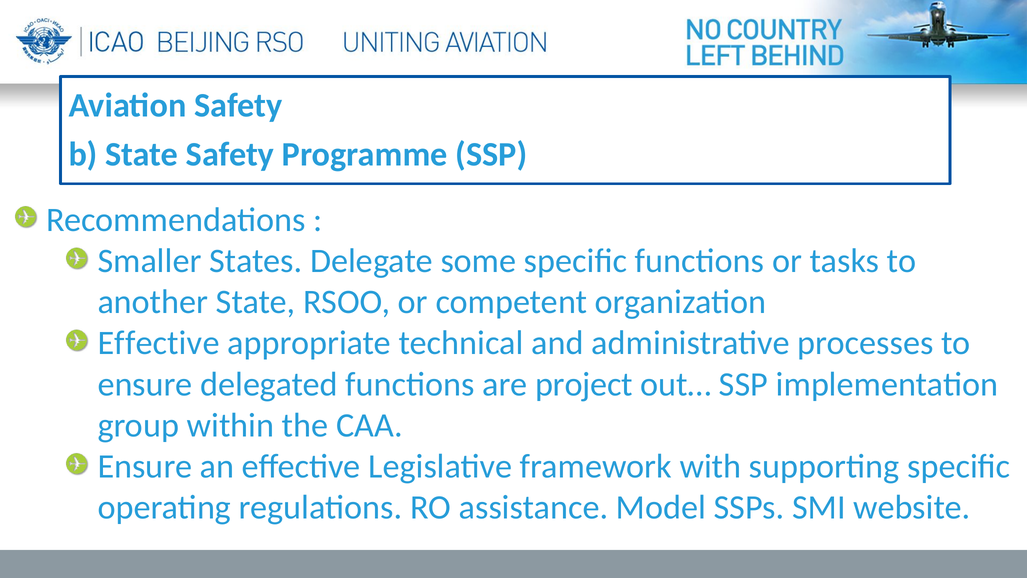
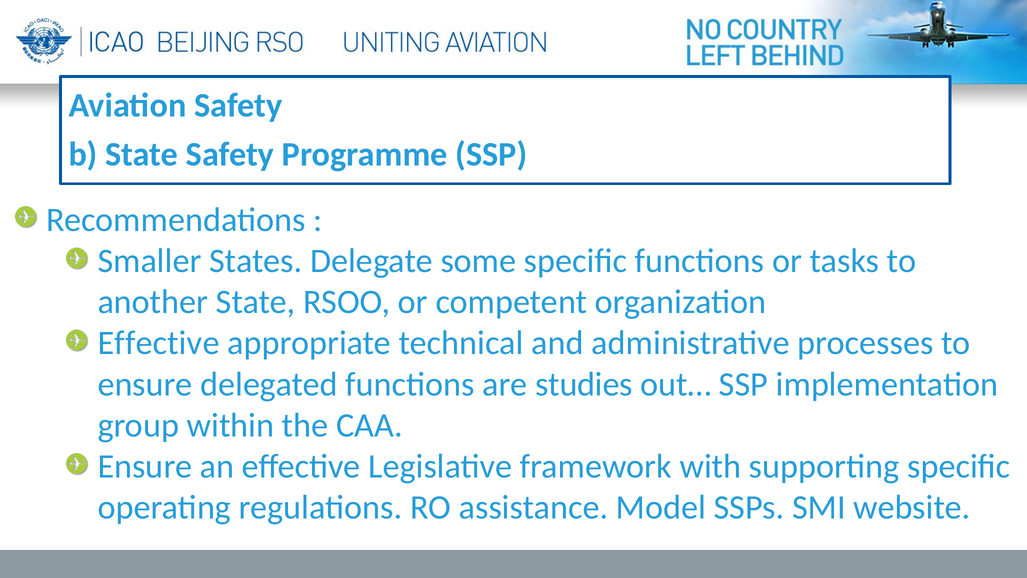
project: project -> studies
